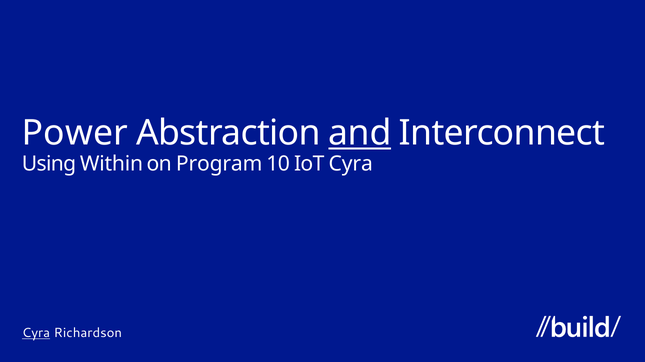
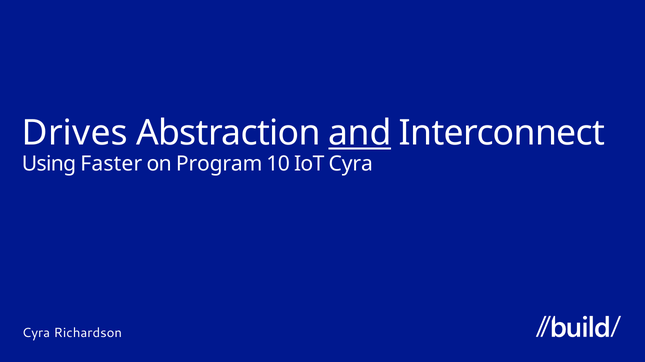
Power: Power -> Drives
Within: Within -> Faster
Cyra at (36, 334) underline: present -> none
